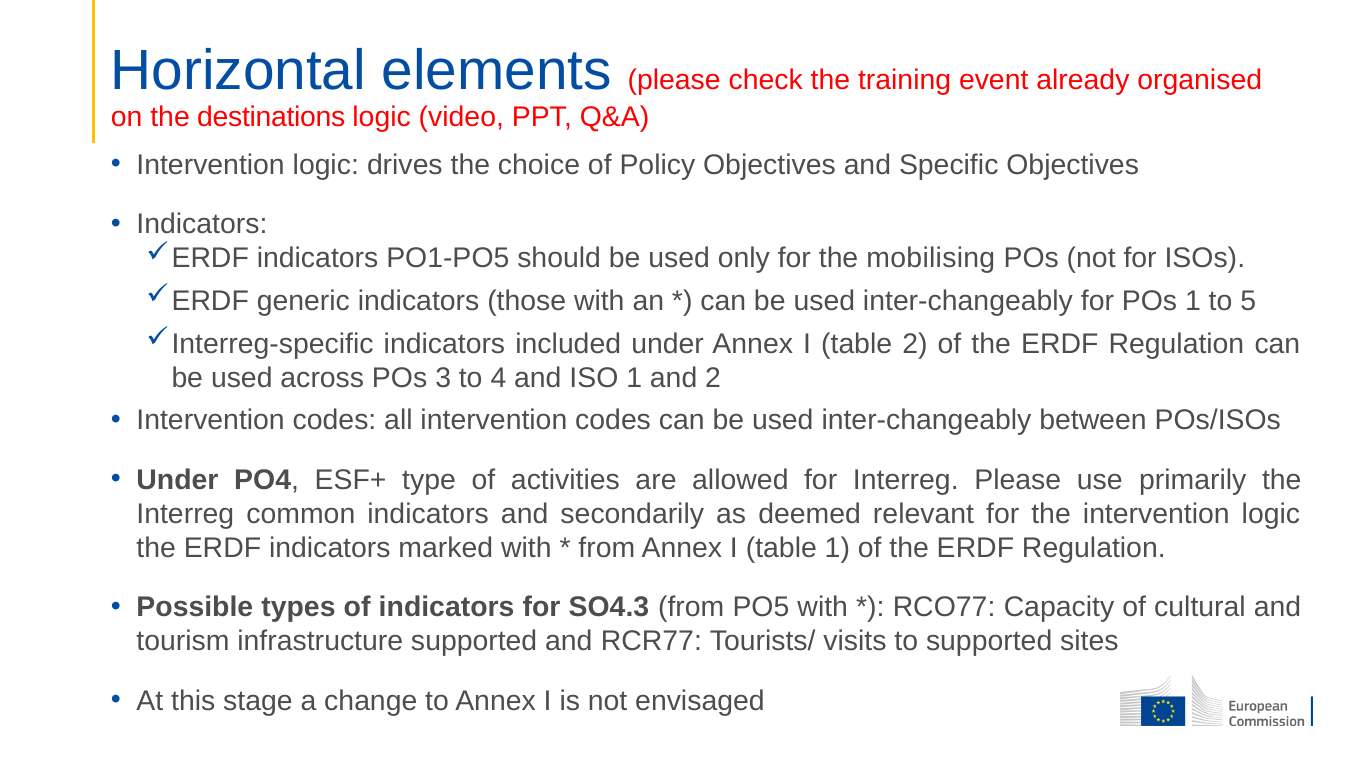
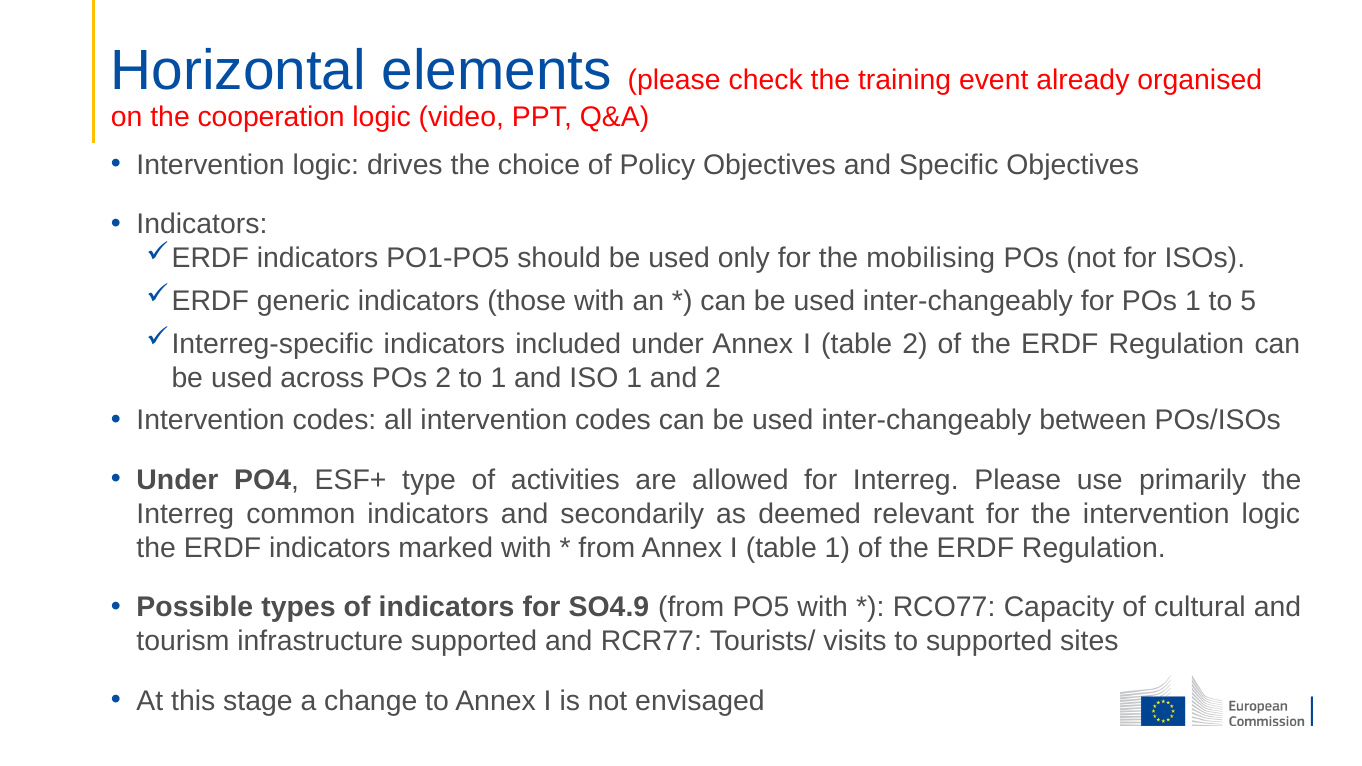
destinations: destinations -> cooperation
POs 3: 3 -> 2
to 4: 4 -> 1
SO4.3: SO4.3 -> SO4.9
